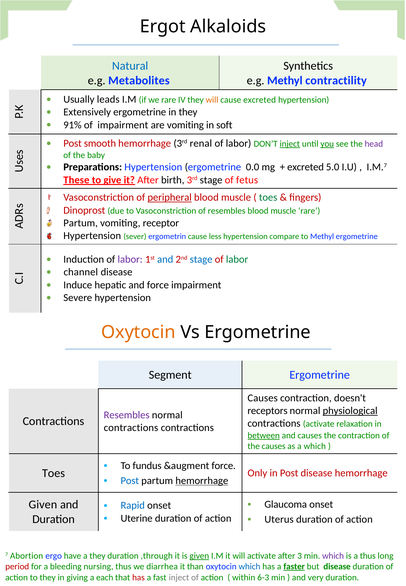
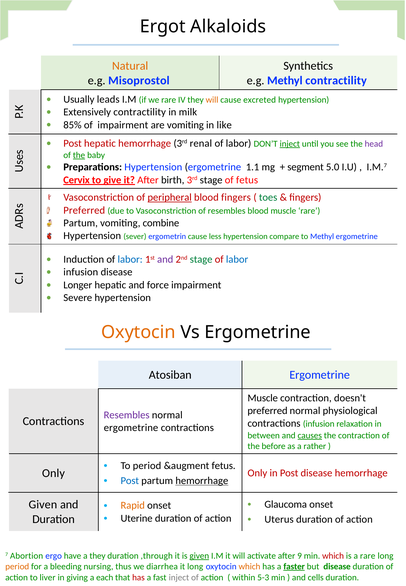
Natural colour: blue -> orange
Metabolites: Metabolites -> Misoprostol
Extensively ergometrine: ergometrine -> contractility
in they: they -> milk
91%: 91% -> 85%
soft: soft -> like
Post smooth: smooth -> hepatic
you underline: present -> none
the at (79, 155) underline: none -> present
0.0: 0.0 -> 1.1
excreted at (306, 167): excreted -> segment
These: These -> Cervix
muscle at (236, 198): muscle -> fingers
Dinoprost at (84, 210): Dinoprost -> Preferred
receptor: receptor -> combine
labor at (130, 260) colour: purple -> blue
and at (165, 260) colour: blue -> purple
stage at (201, 260) colour: blue -> green
labor at (237, 260) colour: green -> blue
channel at (81, 272): channel -> infusion
Induce: Induce -> Longer
Segment: Segment -> Atosiban
Causes at (263, 398): Causes -> Muscle
receptors at (267, 411): receptors -> preferred
physiological underline: present -> none
contractions activate: activate -> infusion
contractions at (131, 428): contractions -> ergometrine
between underline: present -> none
causes at (310, 436) underline: none -> present
the causes: causes -> before
a which: which -> rather
To fundus: fundus -> period
&augment force: force -> fetus
Toes at (53, 474): Toes -> Only
Rapid colour: blue -> orange
3: 3 -> 9
which at (333, 556) colour: purple -> red
a thus: thus -> rare
period at (17, 567) colour: red -> orange
it than: than -> long
which at (249, 567) colour: blue -> orange
to they: they -> liver
6-3: 6-3 -> 5-3
very: very -> cells
